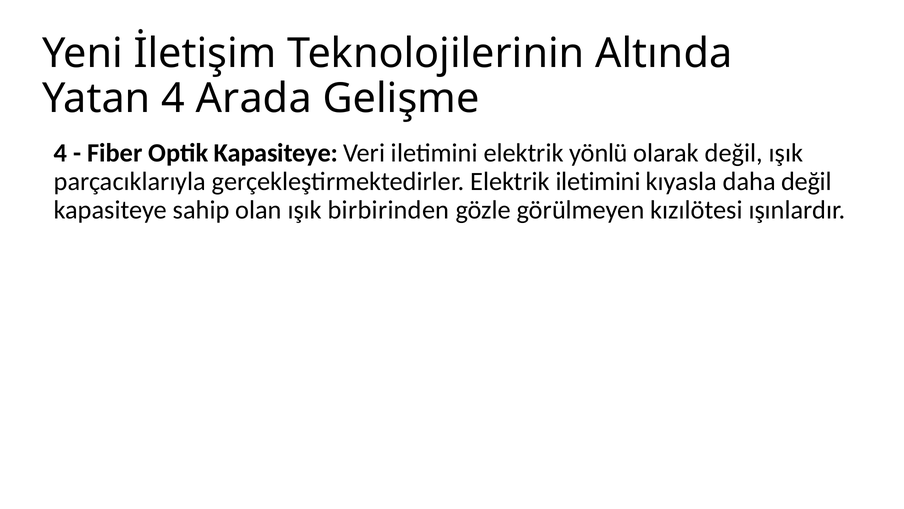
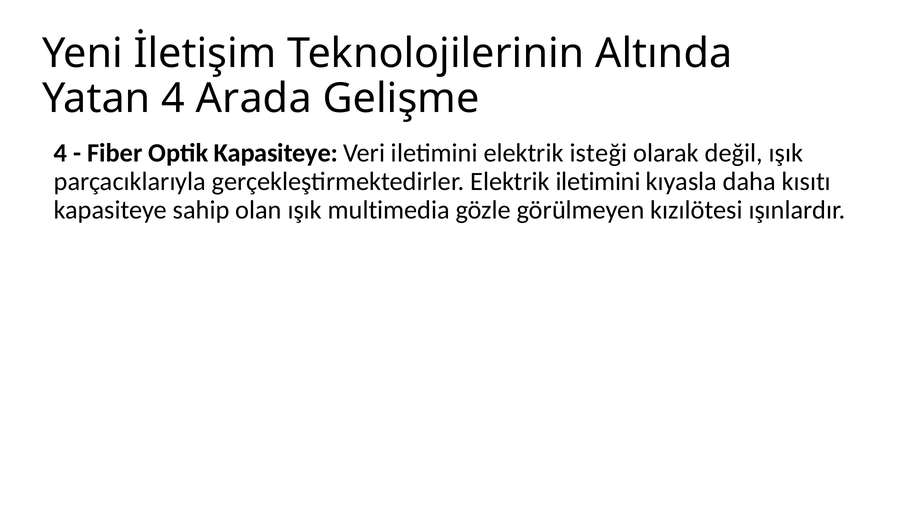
yönlü: yönlü -> isteği
daha değil: değil -> kısıtı
birbirinden: birbirinden -> multimedia
